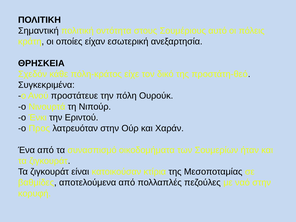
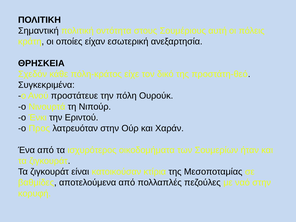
αυτό: αυτό -> αυτή
συνασπισμό: συνασπισμό -> ισχυρότερος
